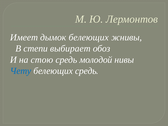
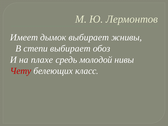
дымок белеющих: белеющих -> выбирает
стою: стою -> плахе
Чету colour: blue -> red
белеющих средь: средь -> класс
